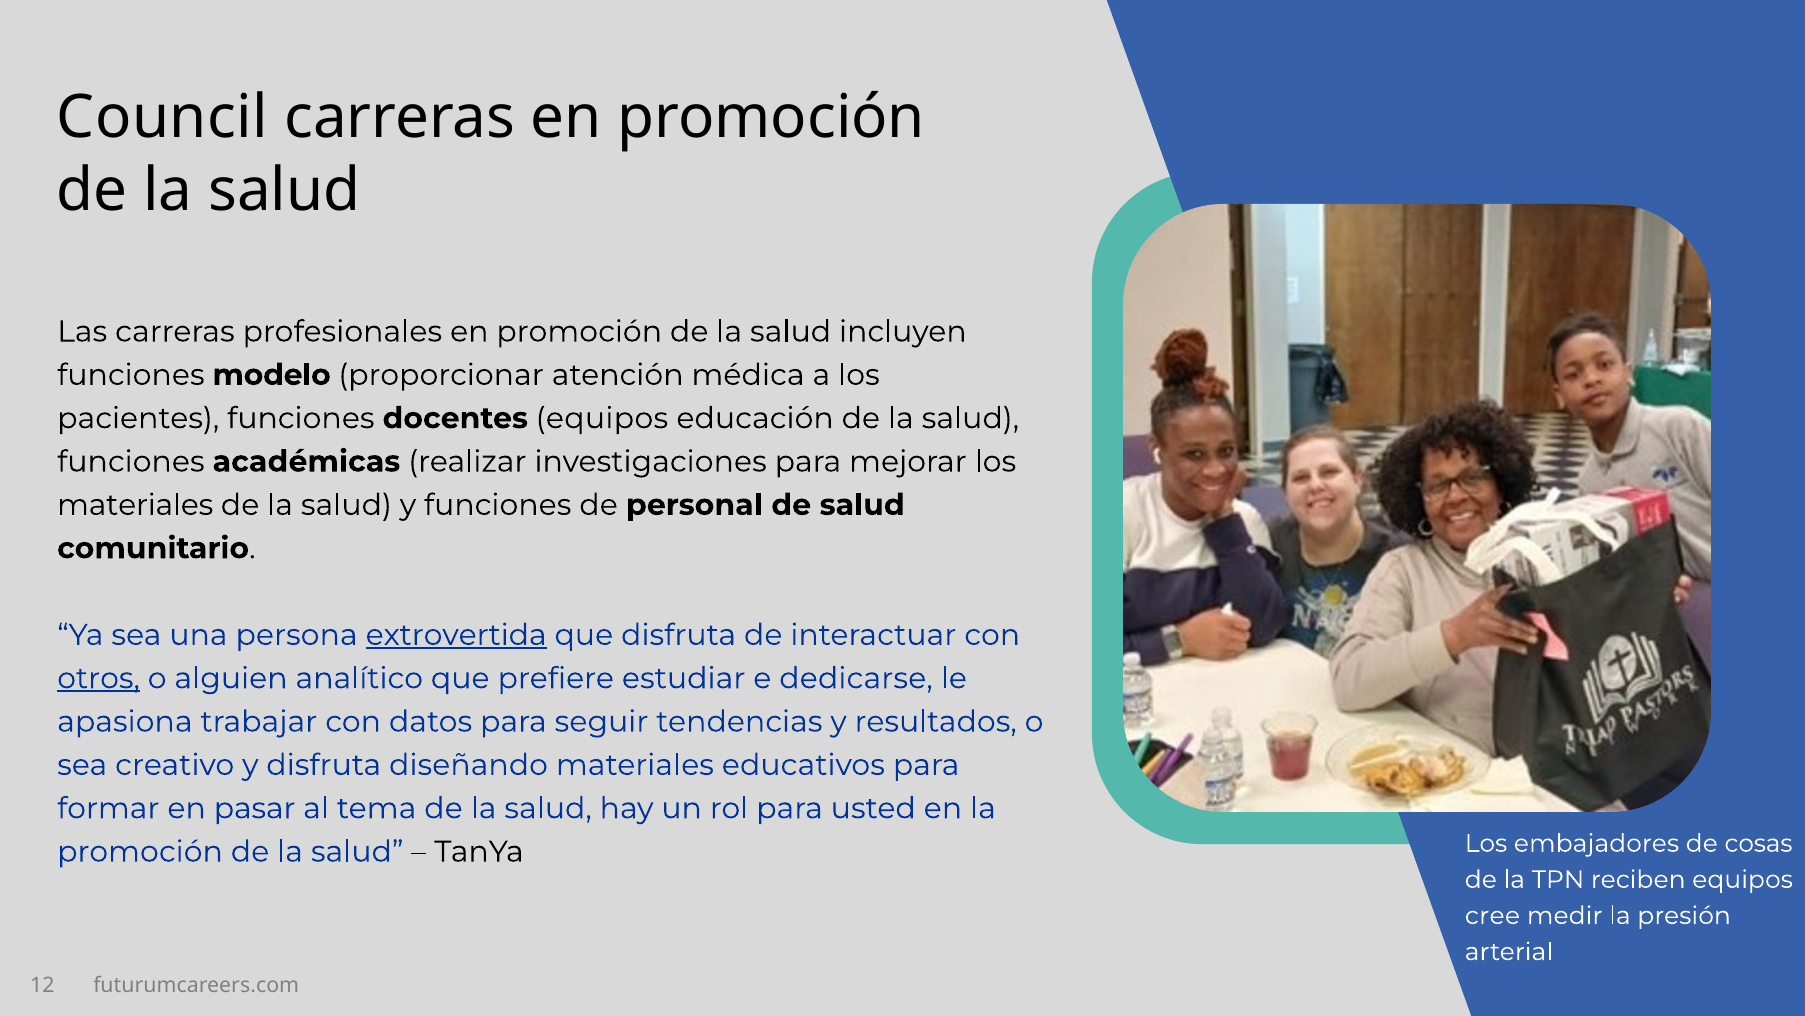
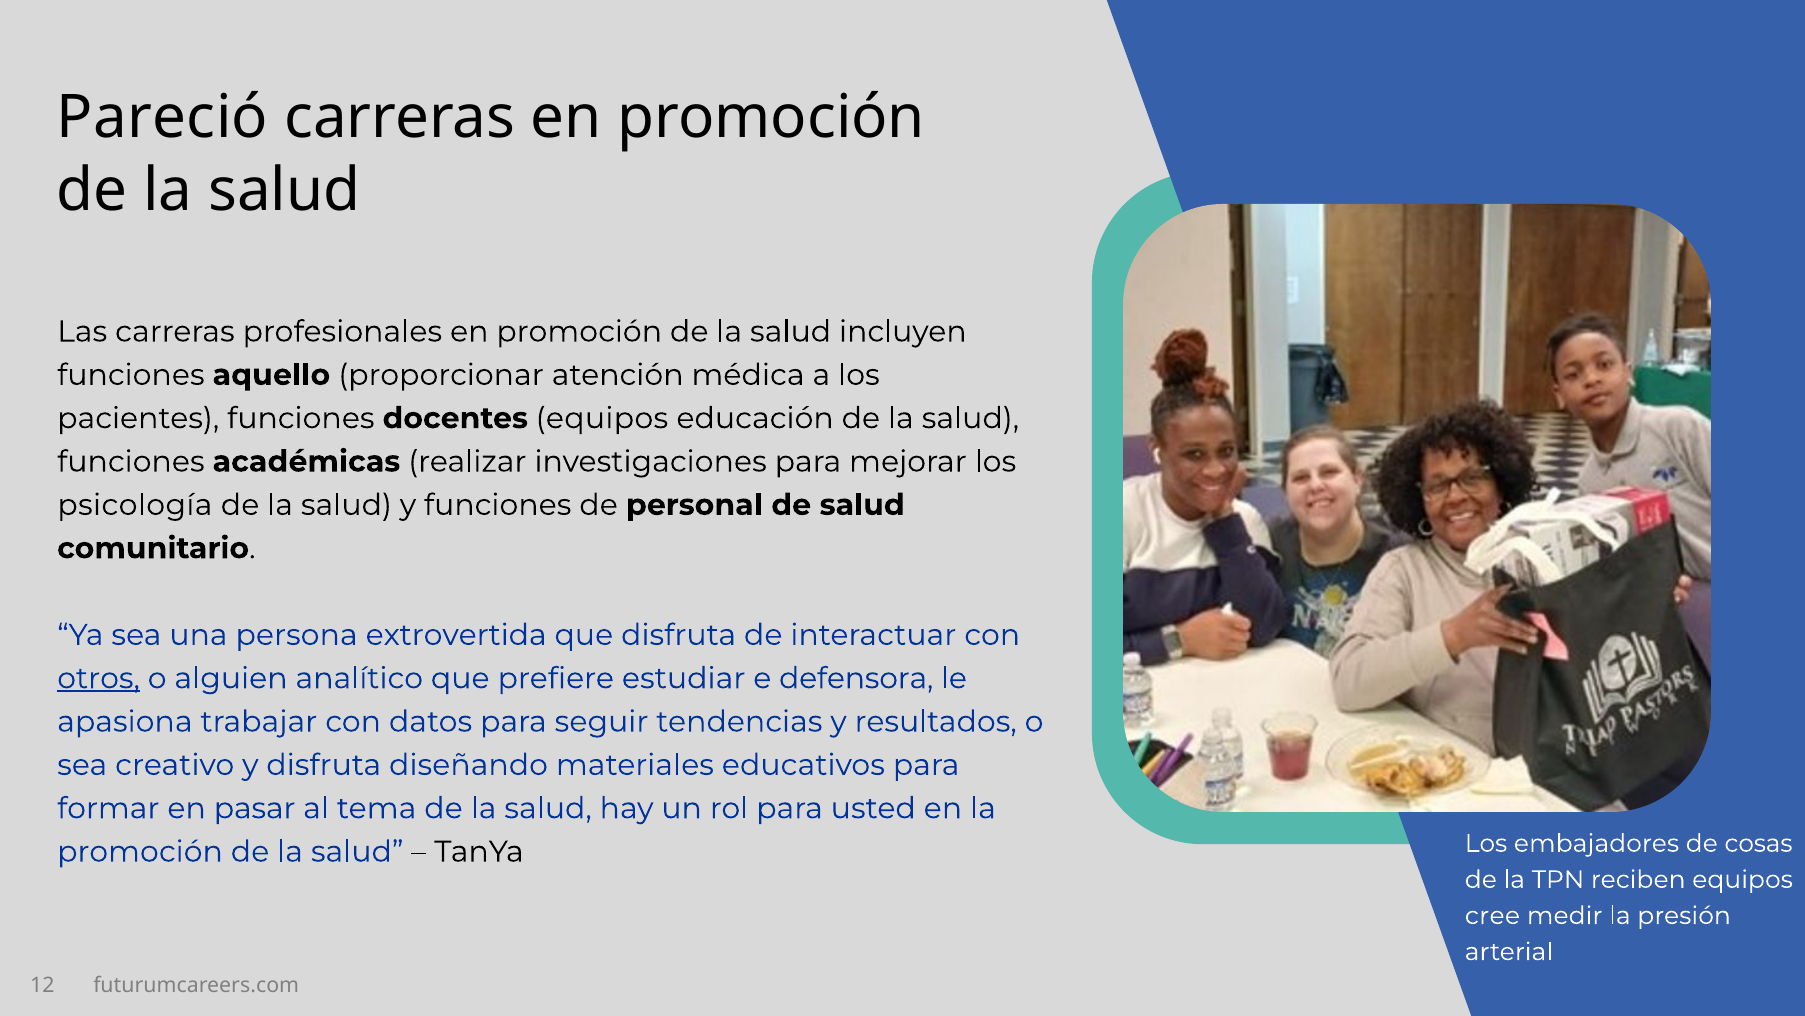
Council: Council -> Pareció
modelo: modelo -> aquello
materiales at (135, 505): materiales -> psicología
extrovertida underline: present -> none
dedicarse: dedicarse -> defensora
